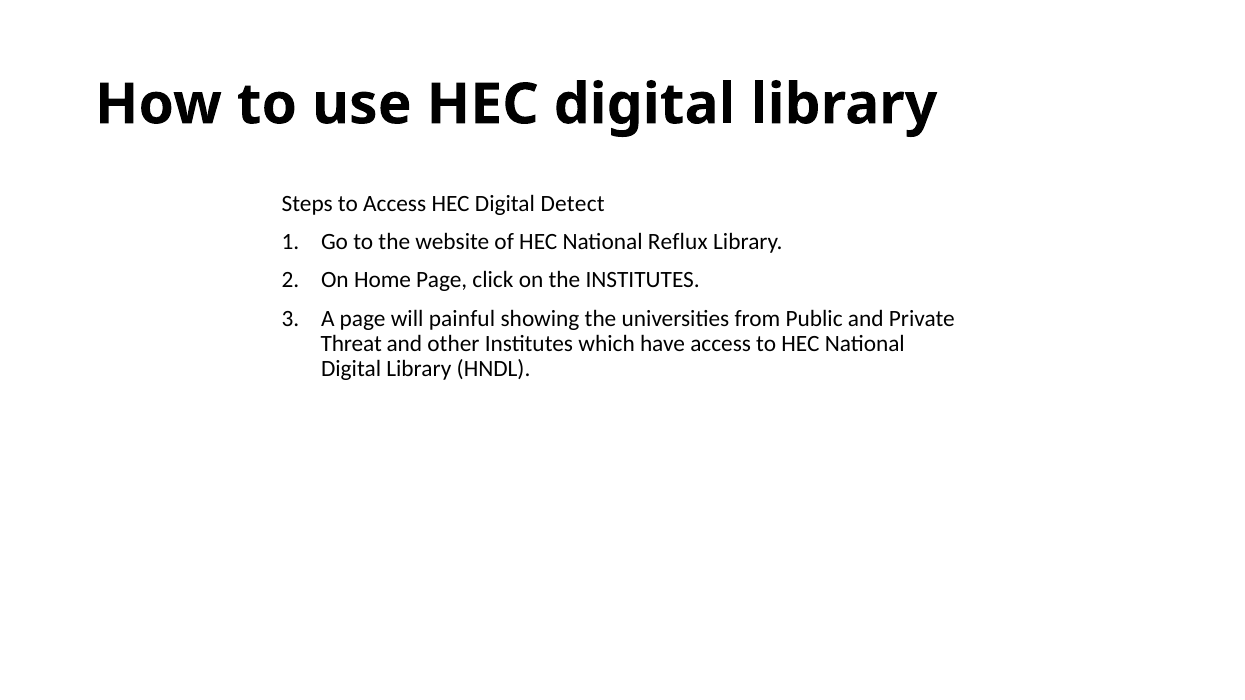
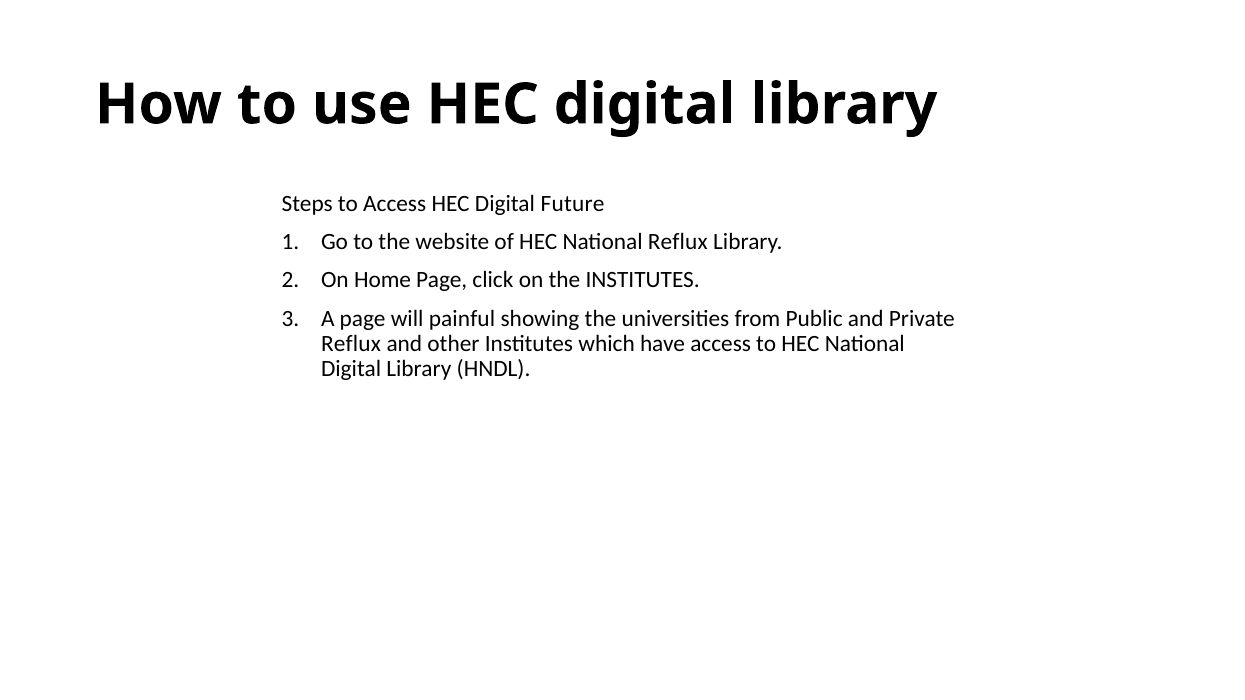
Detect: Detect -> Future
Threat at (351, 344): Threat -> Reflux
